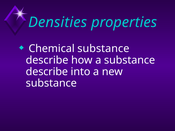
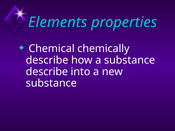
Densities: Densities -> Elements
Chemical substance: substance -> chemically
